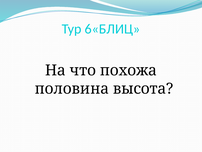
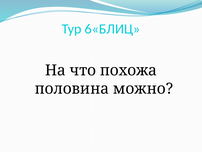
высота: высота -> можно
